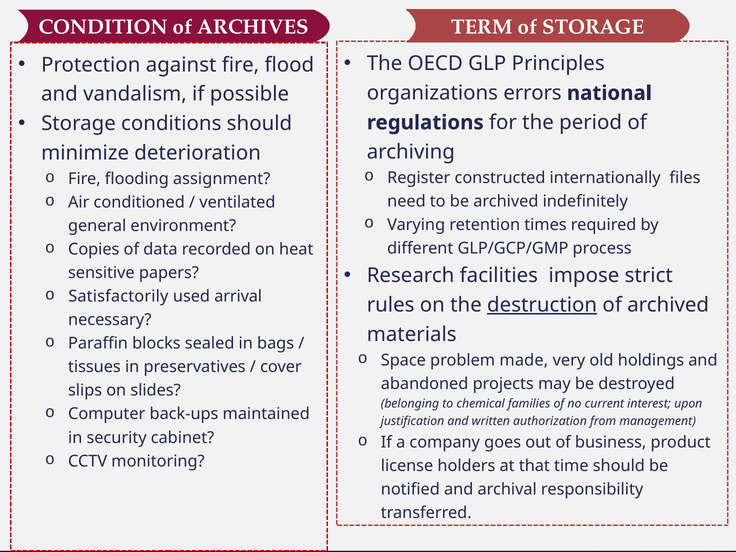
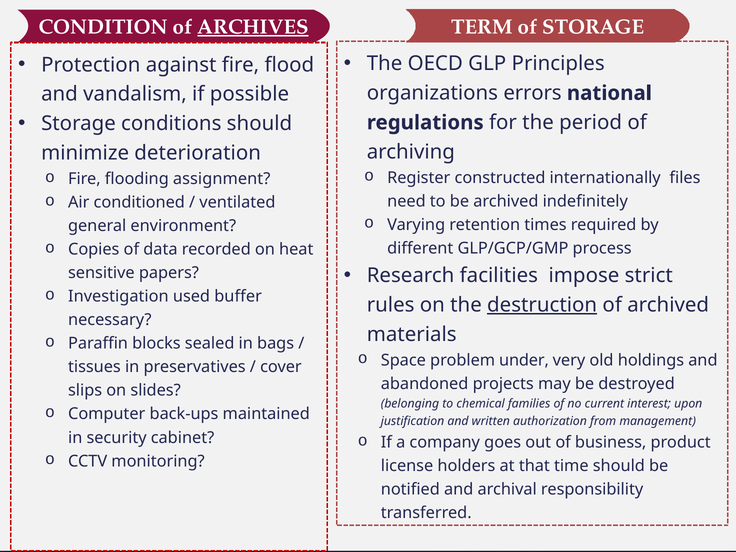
ARCHIVES underline: none -> present
Satisfactorily: Satisfactorily -> Investigation
arrival: arrival -> buffer
made: made -> under
